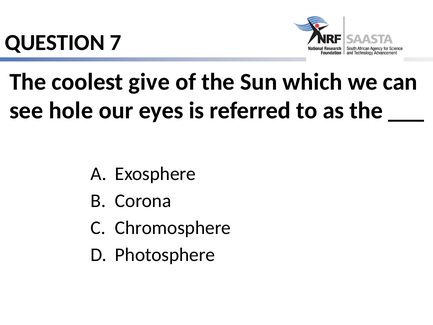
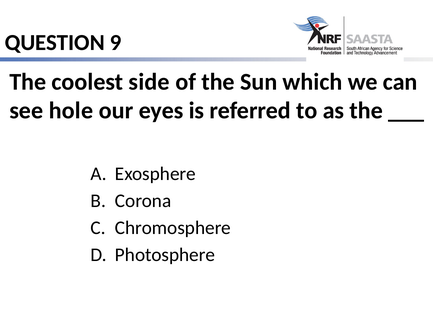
7: 7 -> 9
give: give -> side
